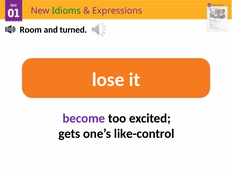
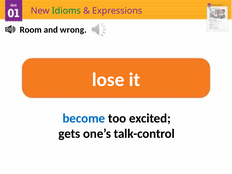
turned: turned -> wrong
become colour: purple -> blue
like-control: like-control -> talk-control
